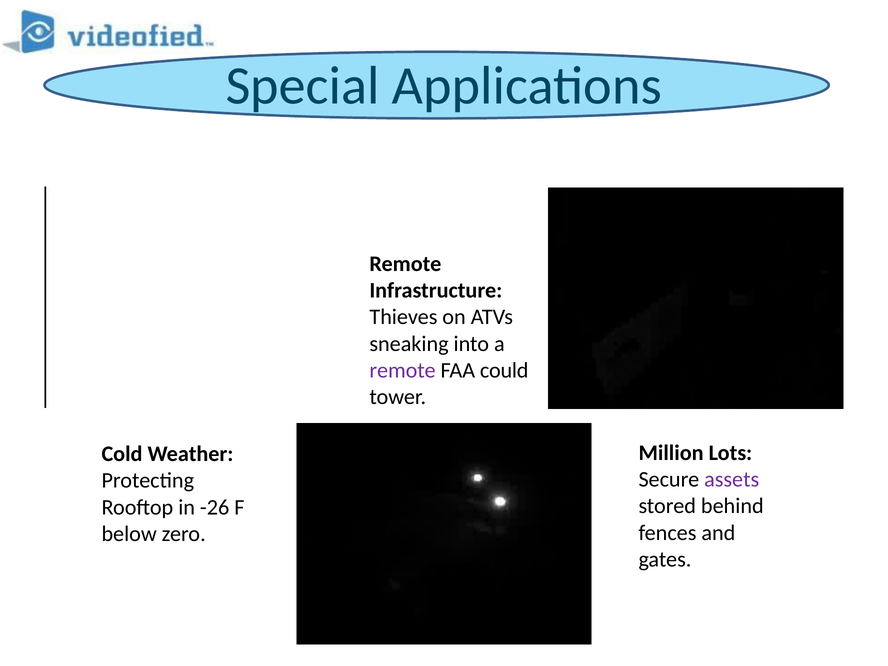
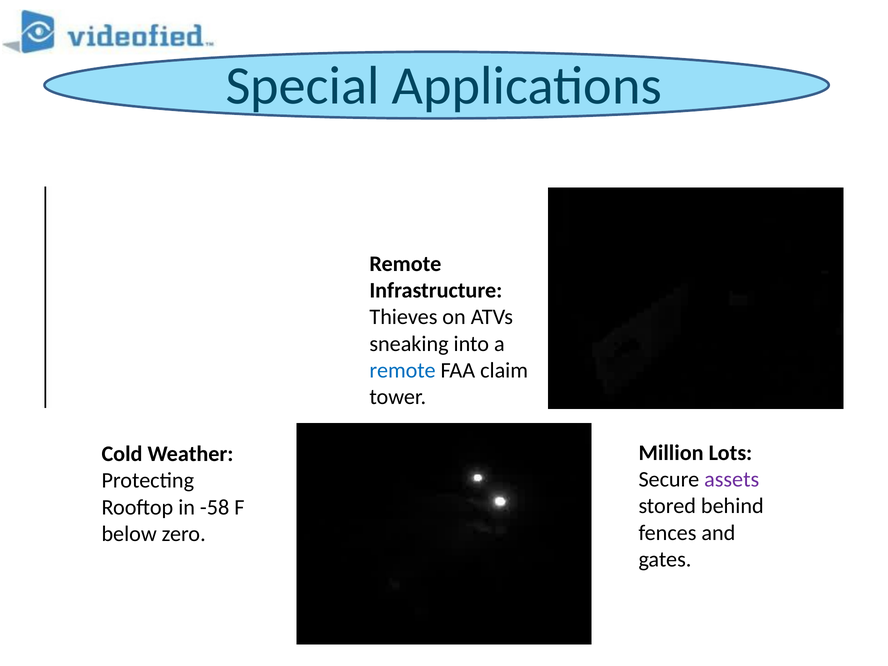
remote at (403, 370) colour: purple -> blue
could: could -> claim
-26: -26 -> -58
